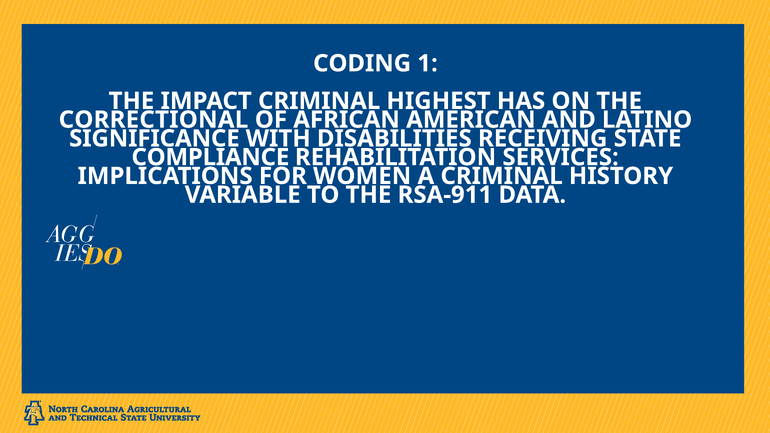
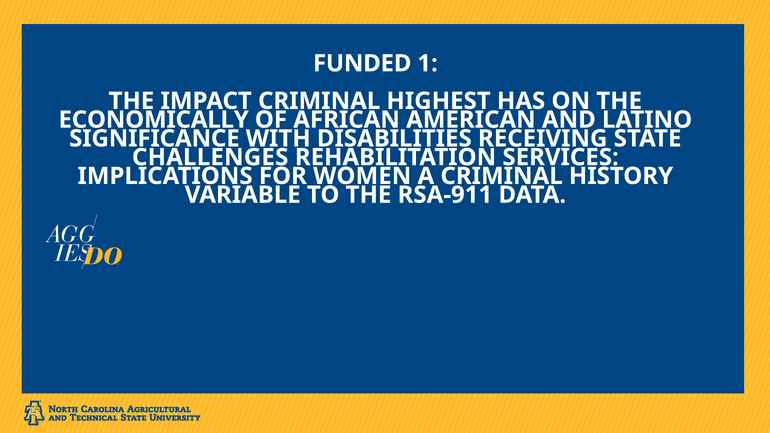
CODING: CODING -> FUNDED
CORRECTIONAL: CORRECTIONAL -> ECONOMICALLY
COMPLIANCE: COMPLIANCE -> CHALLENGES
